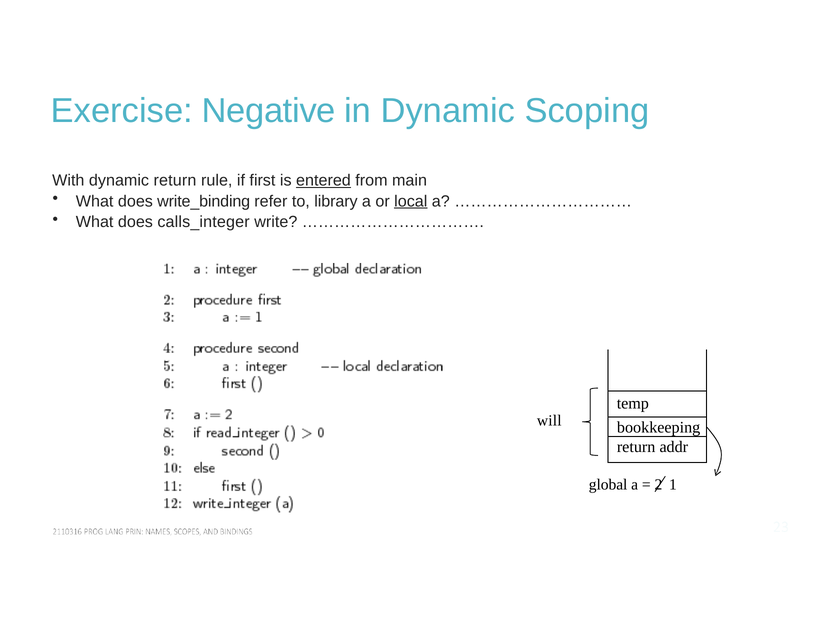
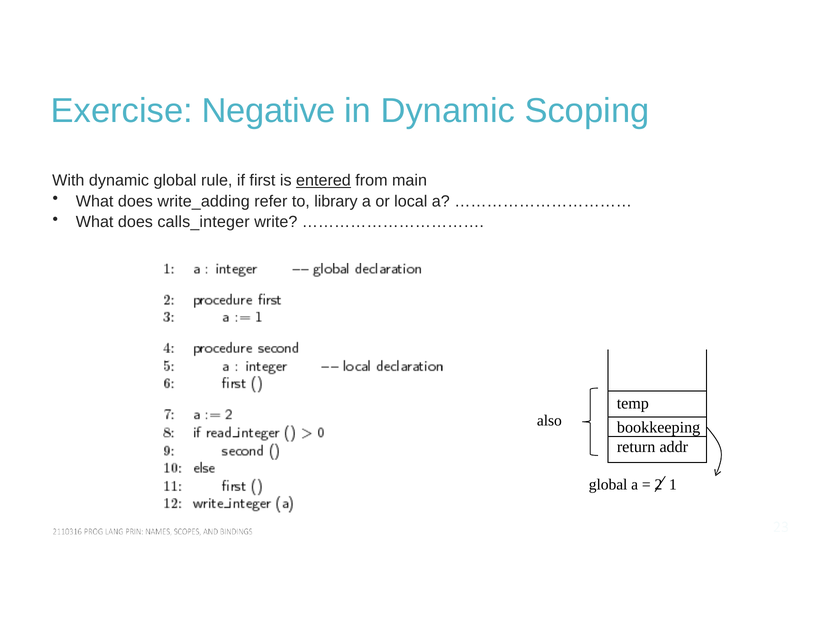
dynamic return: return -> global
write_binding: write_binding -> write_adding
local underline: present -> none
will: will -> also
